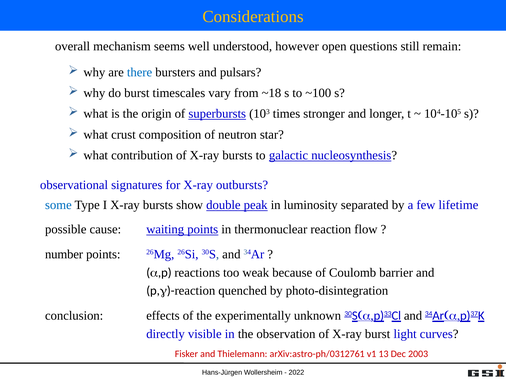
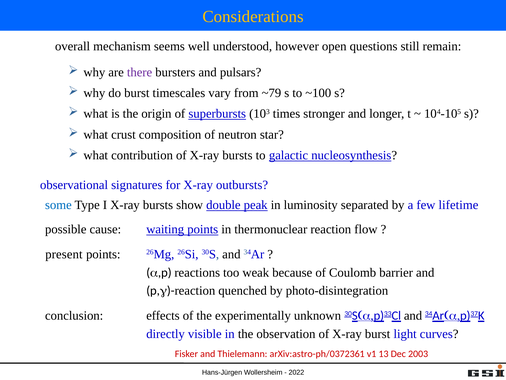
there colour: blue -> purple
~18: ~18 -> ~79
number: number -> present
arXiv:astro-ph/0312761: arXiv:astro-ph/0312761 -> arXiv:astro-ph/0372361
